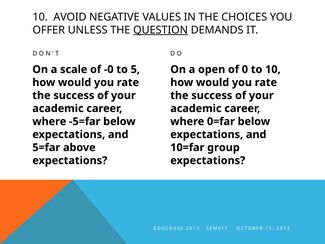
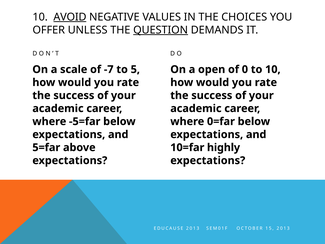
AVOID underline: none -> present
-0: -0 -> -7
group: group -> highly
